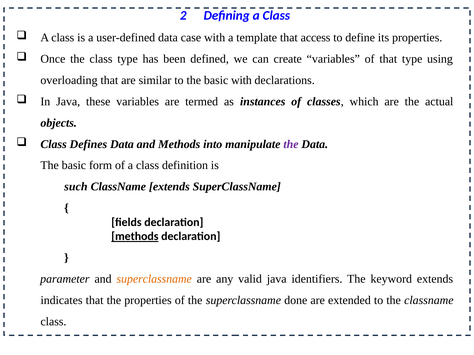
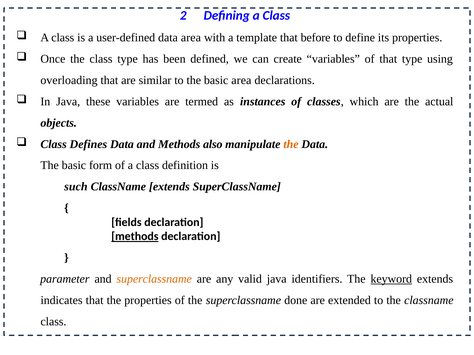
data case: case -> area
access: access -> before
basic with: with -> area
into: into -> also
the at (291, 144) colour: purple -> orange
keyword underline: none -> present
